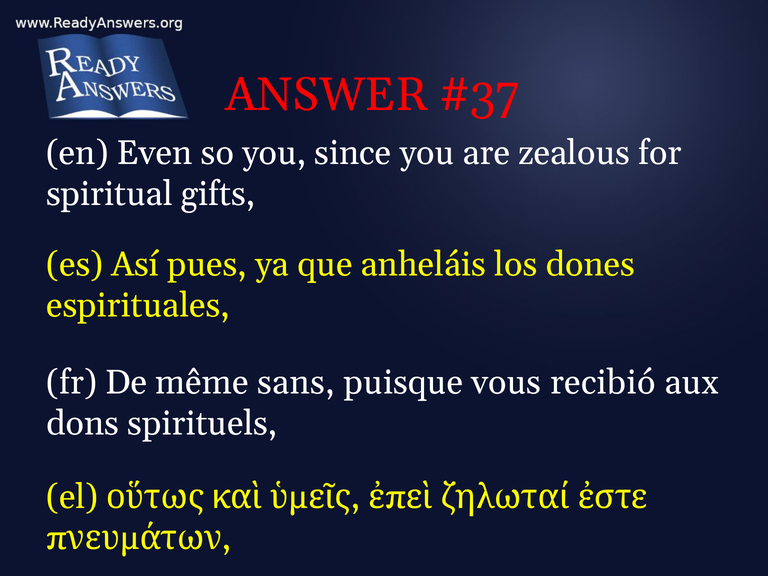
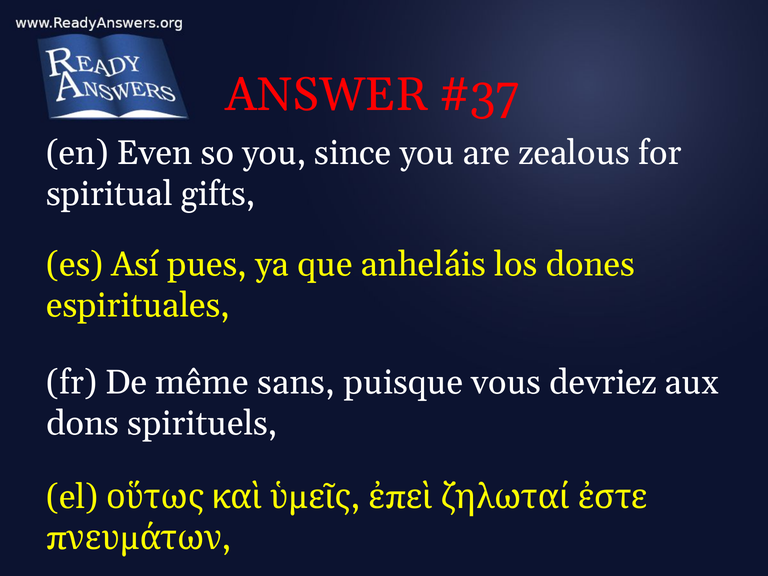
recibió: recibió -> devriez
